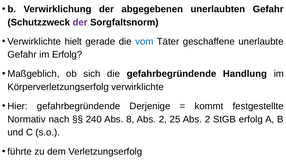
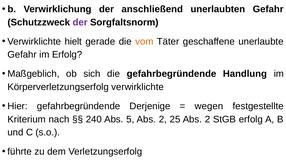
abgegebenen: abgegebenen -> anschließend
vom colour: blue -> orange
kommt: kommt -> wegen
Normativ: Normativ -> Kriterium
8: 8 -> 5
